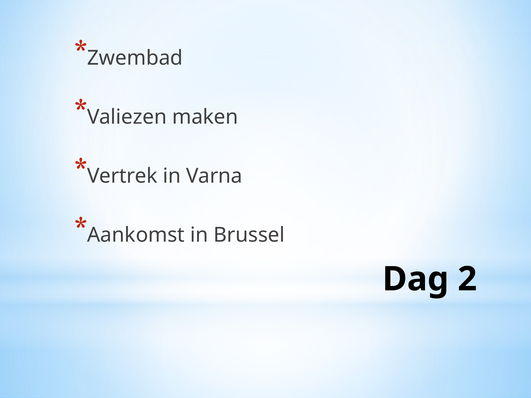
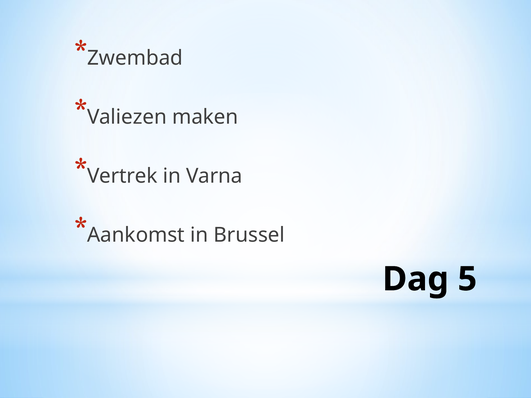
2: 2 -> 5
